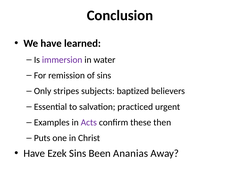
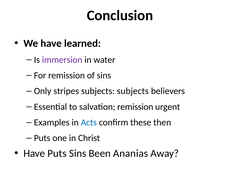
subjects baptized: baptized -> subjects
salvation practiced: practiced -> remission
Acts colour: purple -> blue
Have Ezek: Ezek -> Puts
